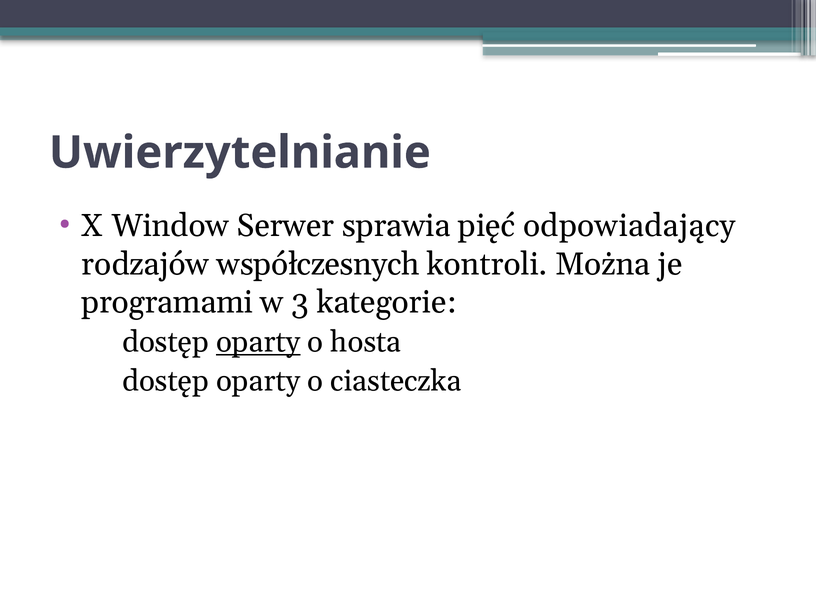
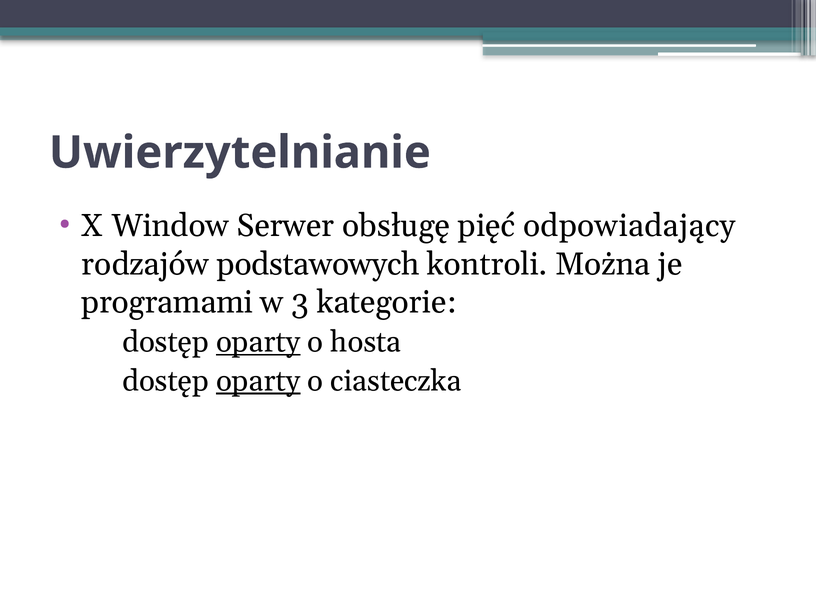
sprawia: sprawia -> obsługę
współczesnych: współczesnych -> podstawowych
oparty at (258, 381) underline: none -> present
